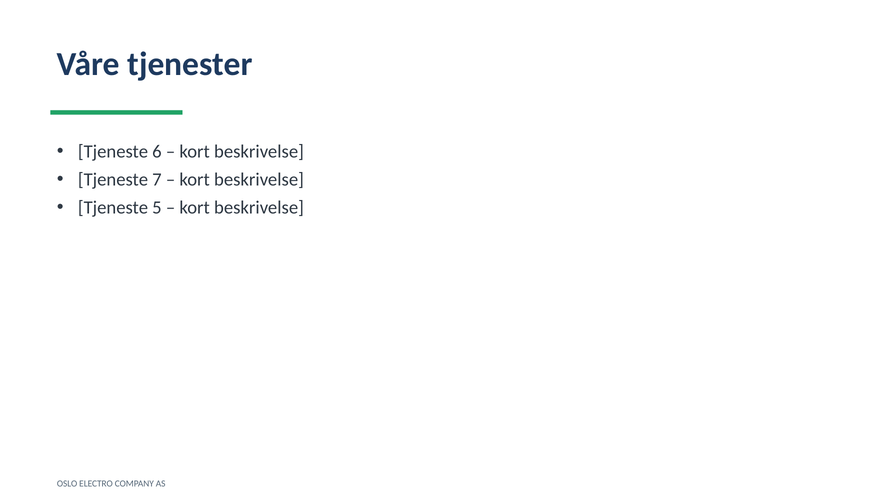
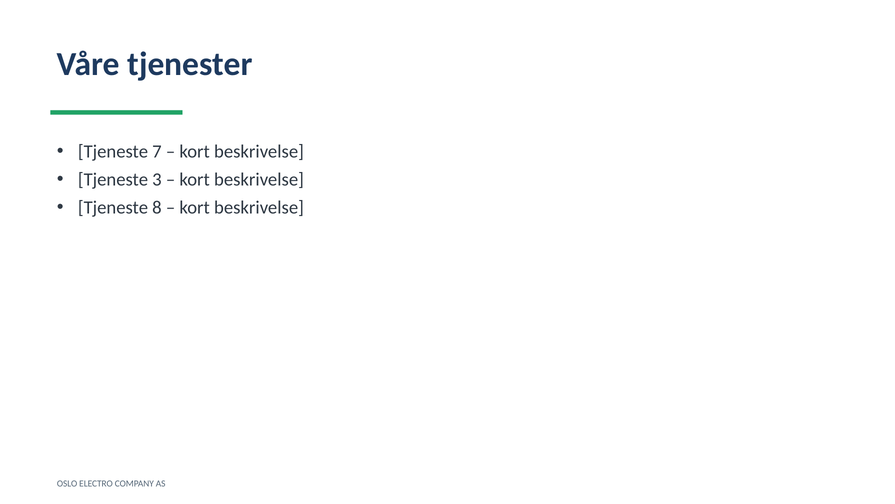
6: 6 -> 7
7: 7 -> 3
5: 5 -> 8
